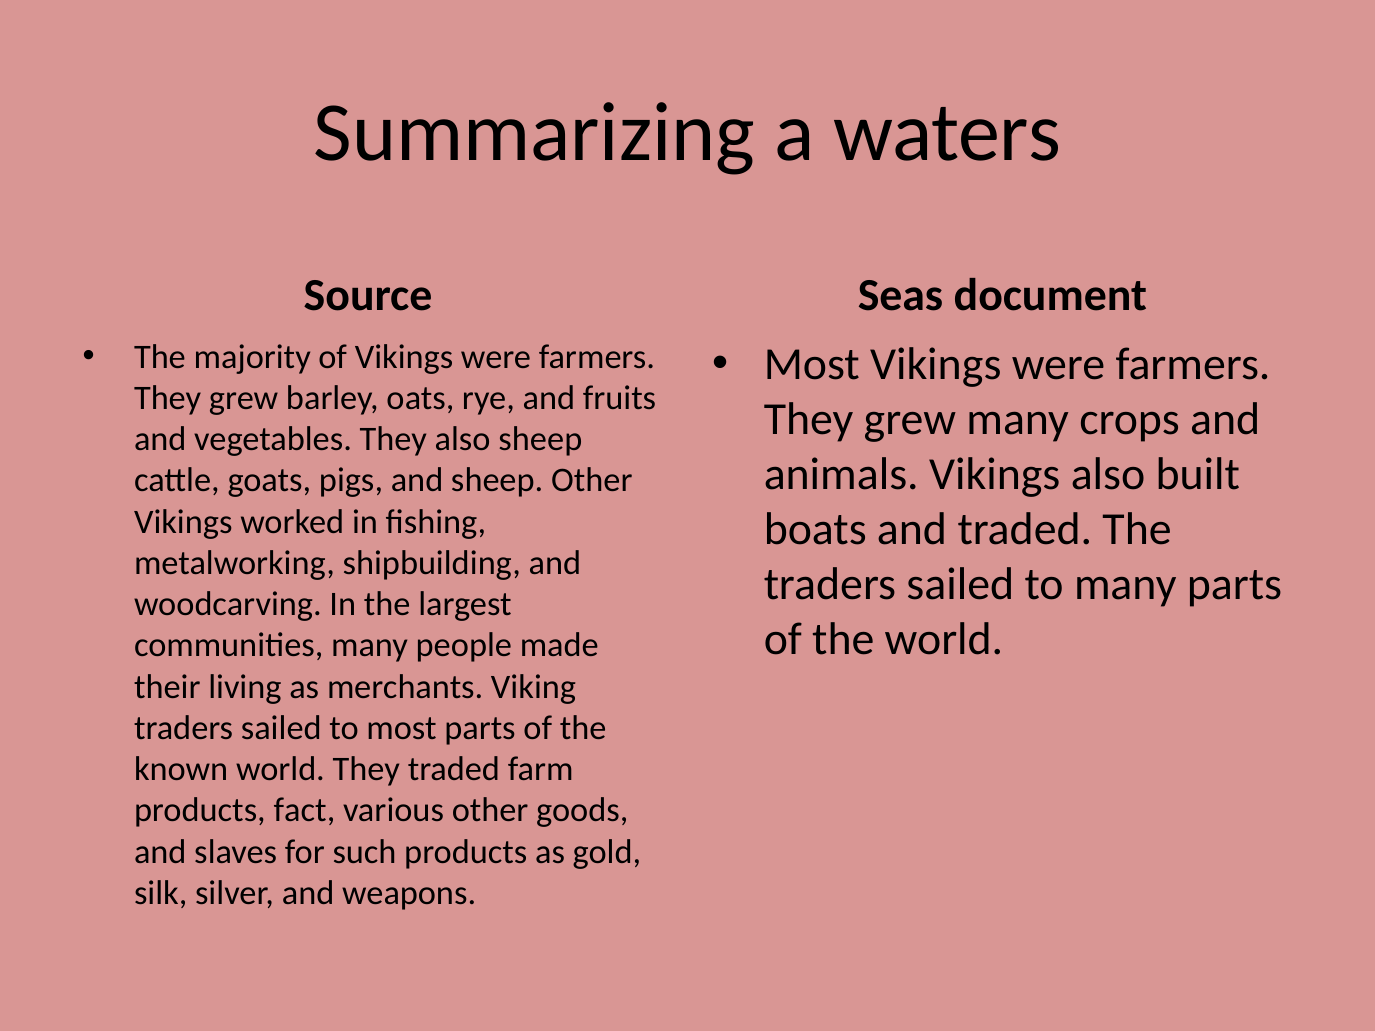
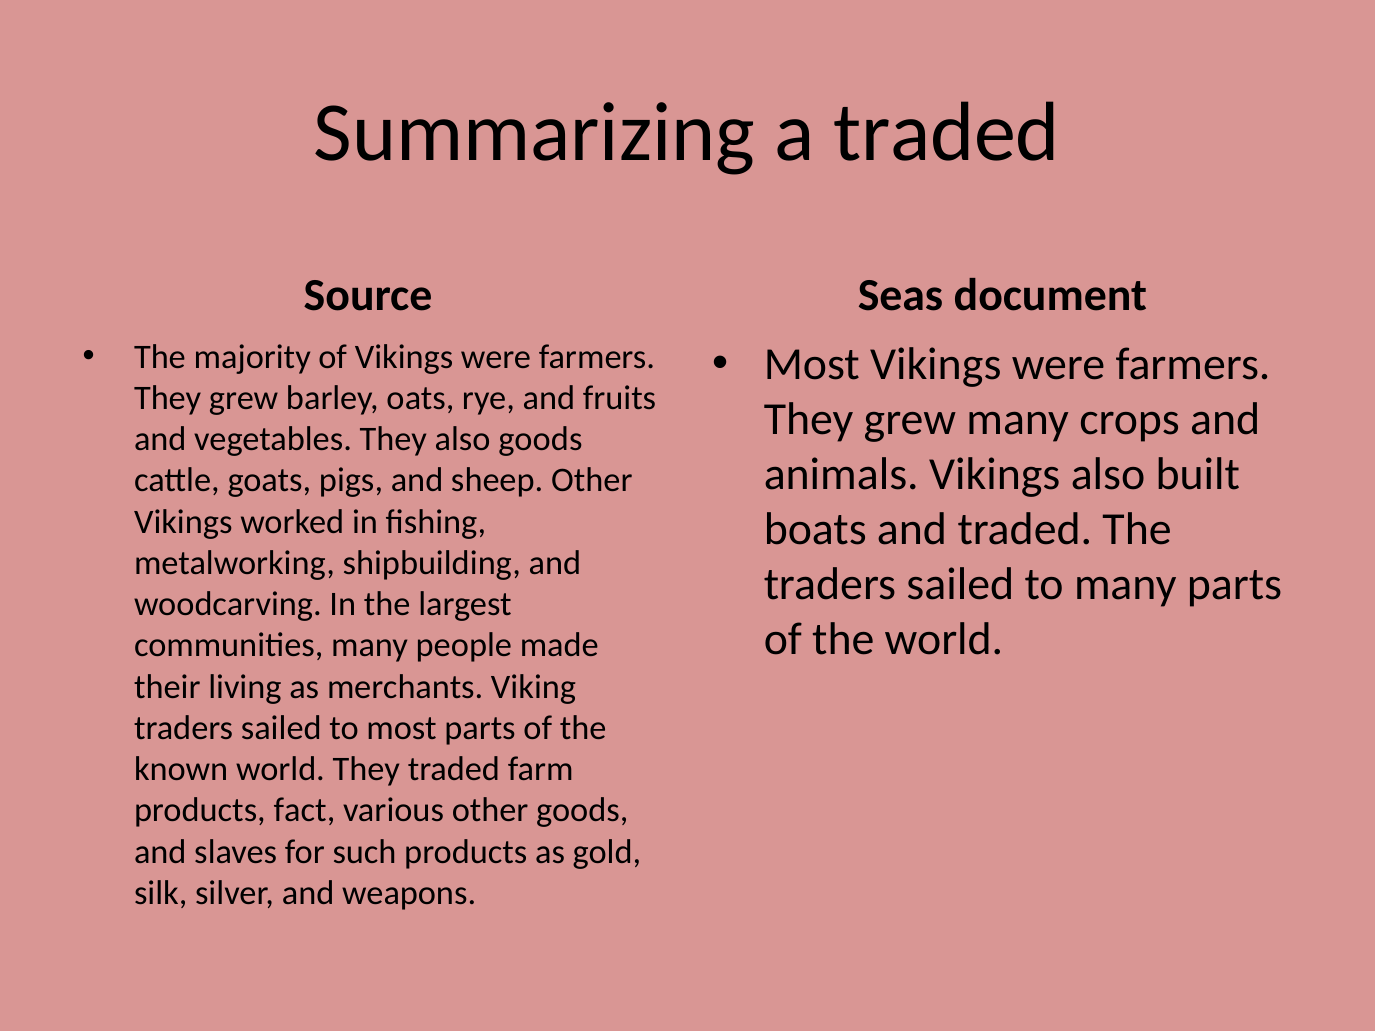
a waters: waters -> traded
also sheep: sheep -> goods
